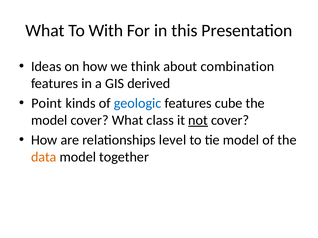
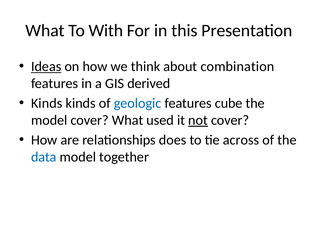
Ideas underline: none -> present
Point at (47, 103): Point -> Kinds
class: class -> used
level: level -> does
tie model: model -> across
data colour: orange -> blue
